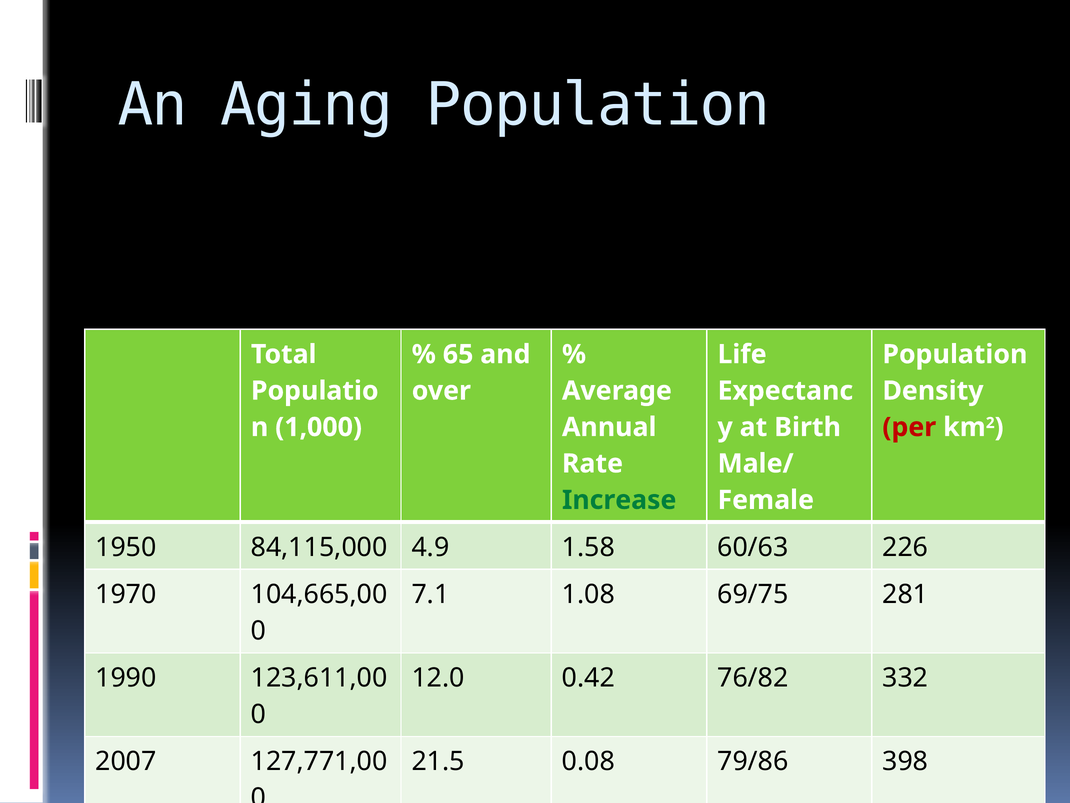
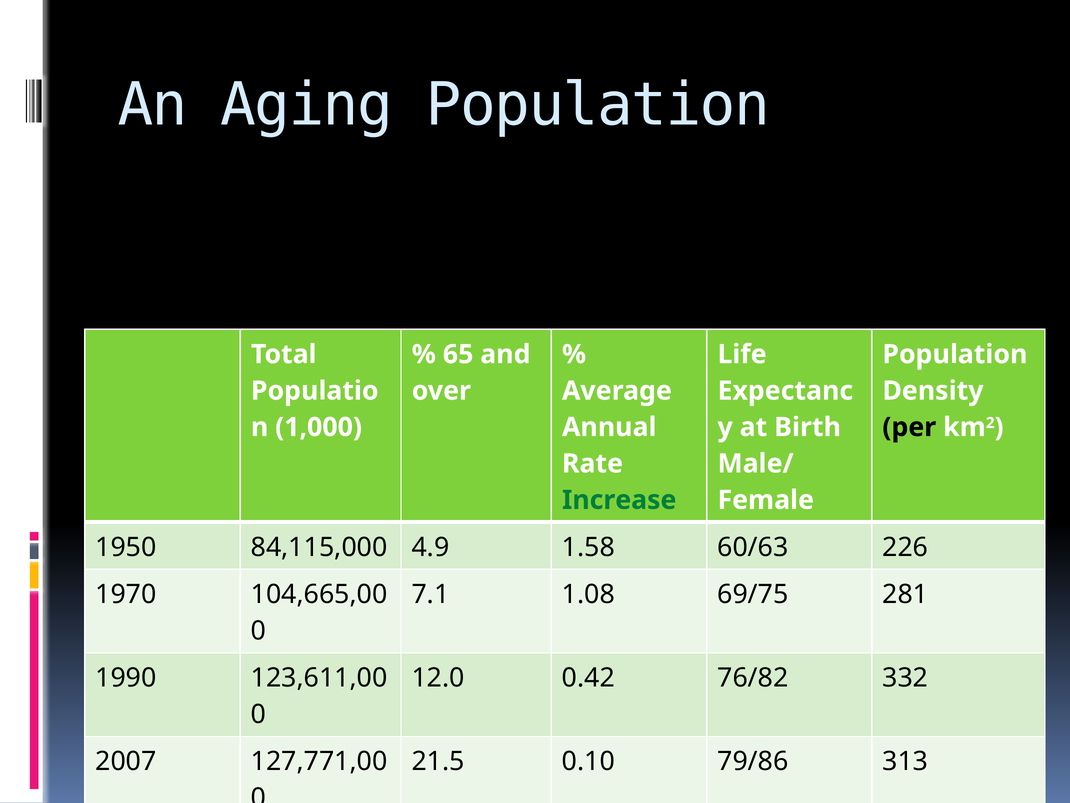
per colour: red -> black
0.08: 0.08 -> 0.10
398: 398 -> 313
